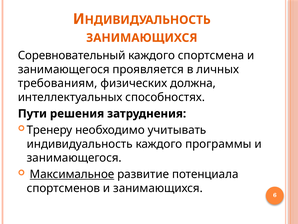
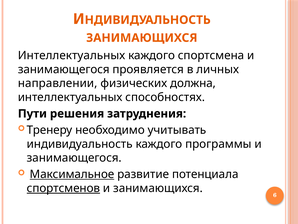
Соревновательный at (72, 55): Соревновательный -> Интеллектуальных
требованиям: требованиям -> направлении
спортсменов underline: none -> present
